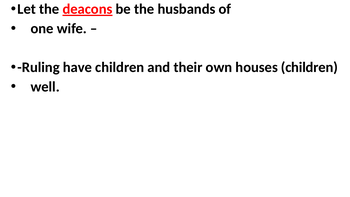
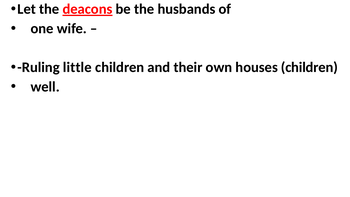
have: have -> little
